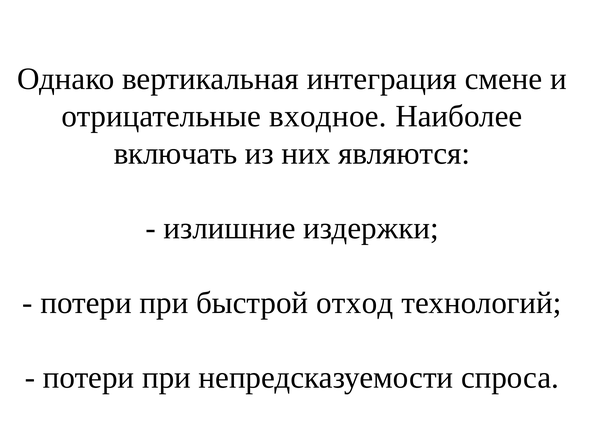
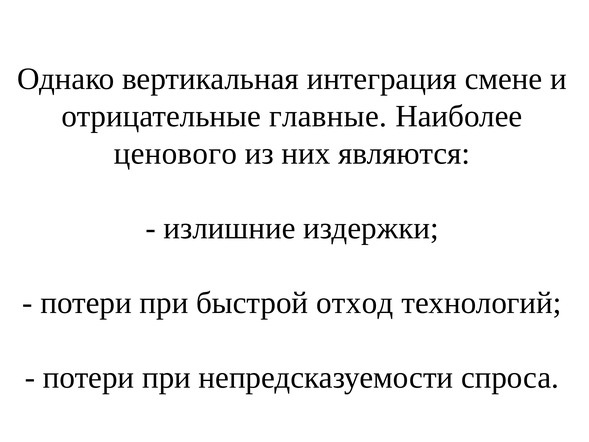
входное: входное -> главные
включать: включать -> ценового
